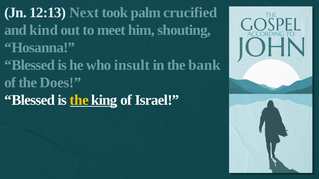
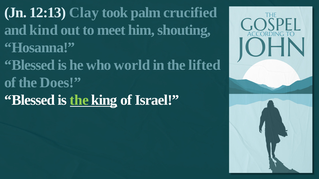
Next: Next -> Clay
insult: insult -> world
bank: bank -> lifted
the at (79, 100) colour: yellow -> light green
